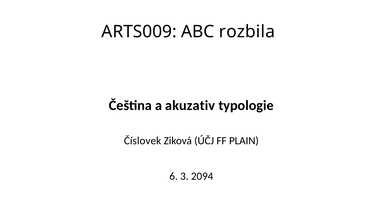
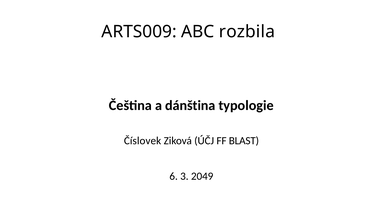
akuzativ: akuzativ -> dánština
PLAIN: PLAIN -> BLAST
2094: 2094 -> 2049
